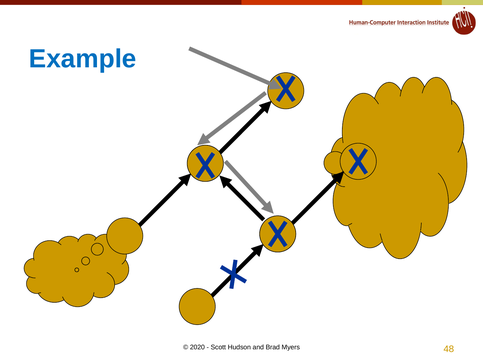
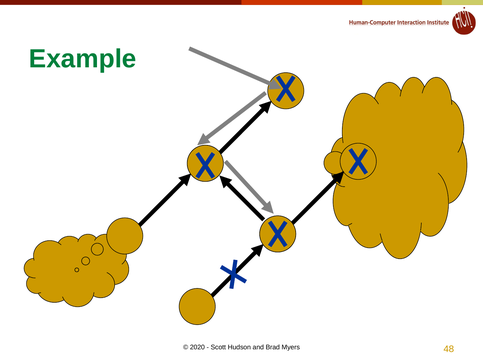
Example colour: blue -> green
